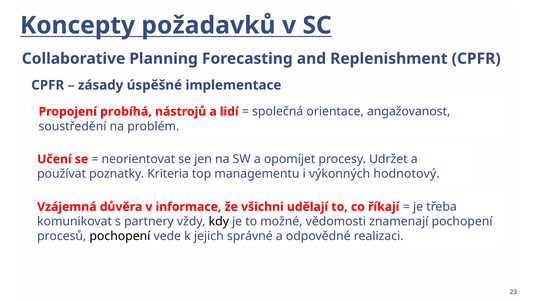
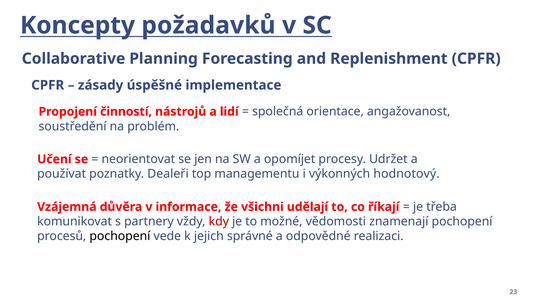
probíhá: probíhá -> činností
Kriteria: Kriteria -> Dealeři
kdy colour: black -> red
